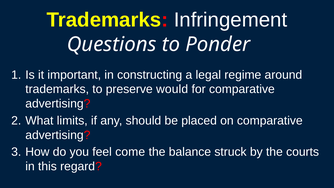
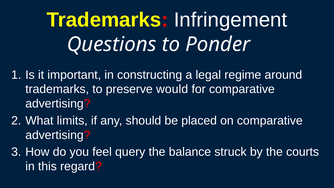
come: come -> query
